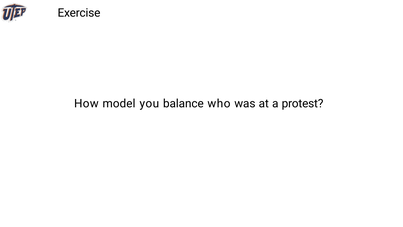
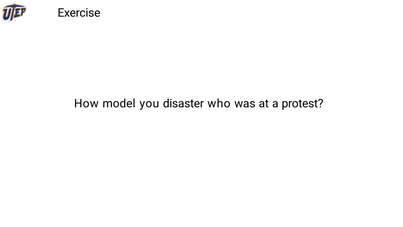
balance: balance -> disaster
